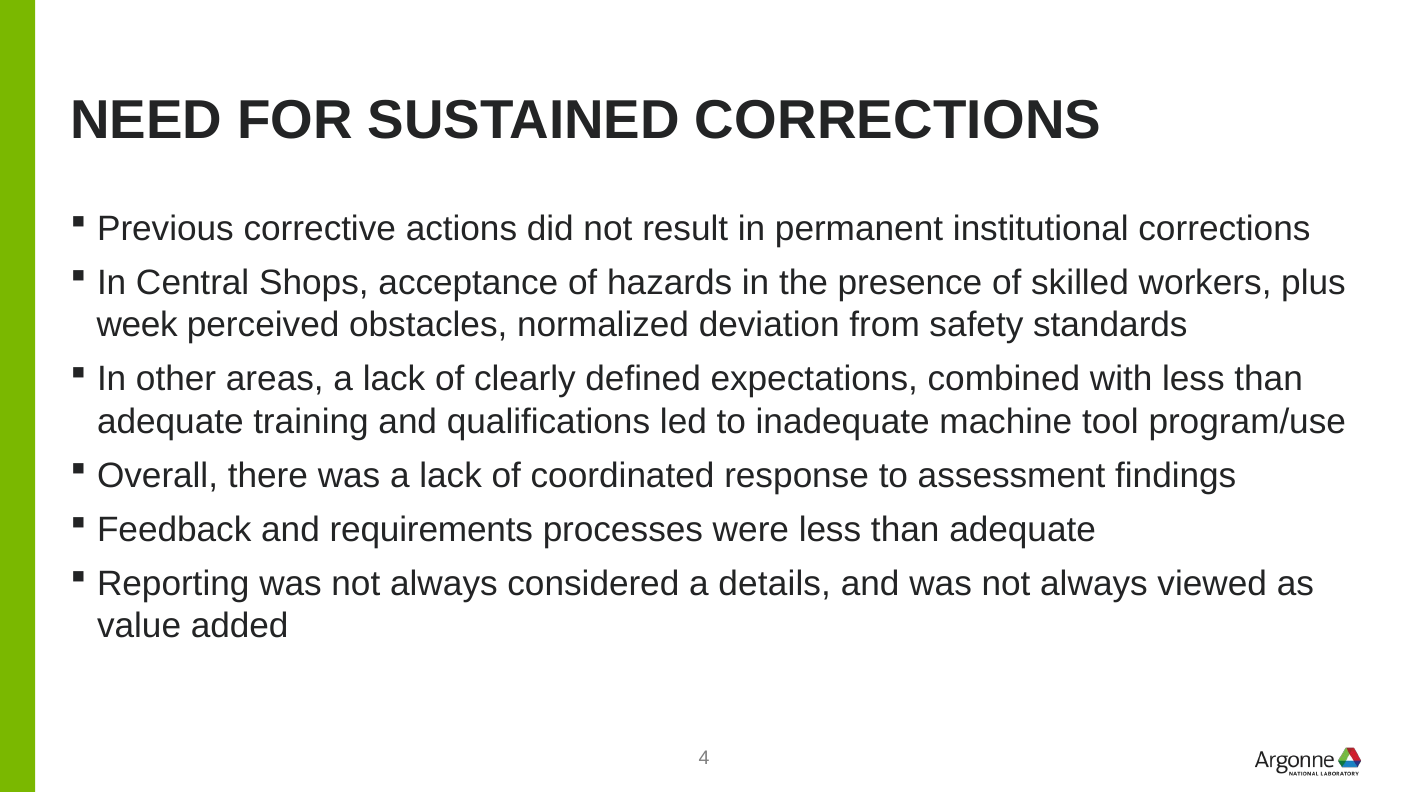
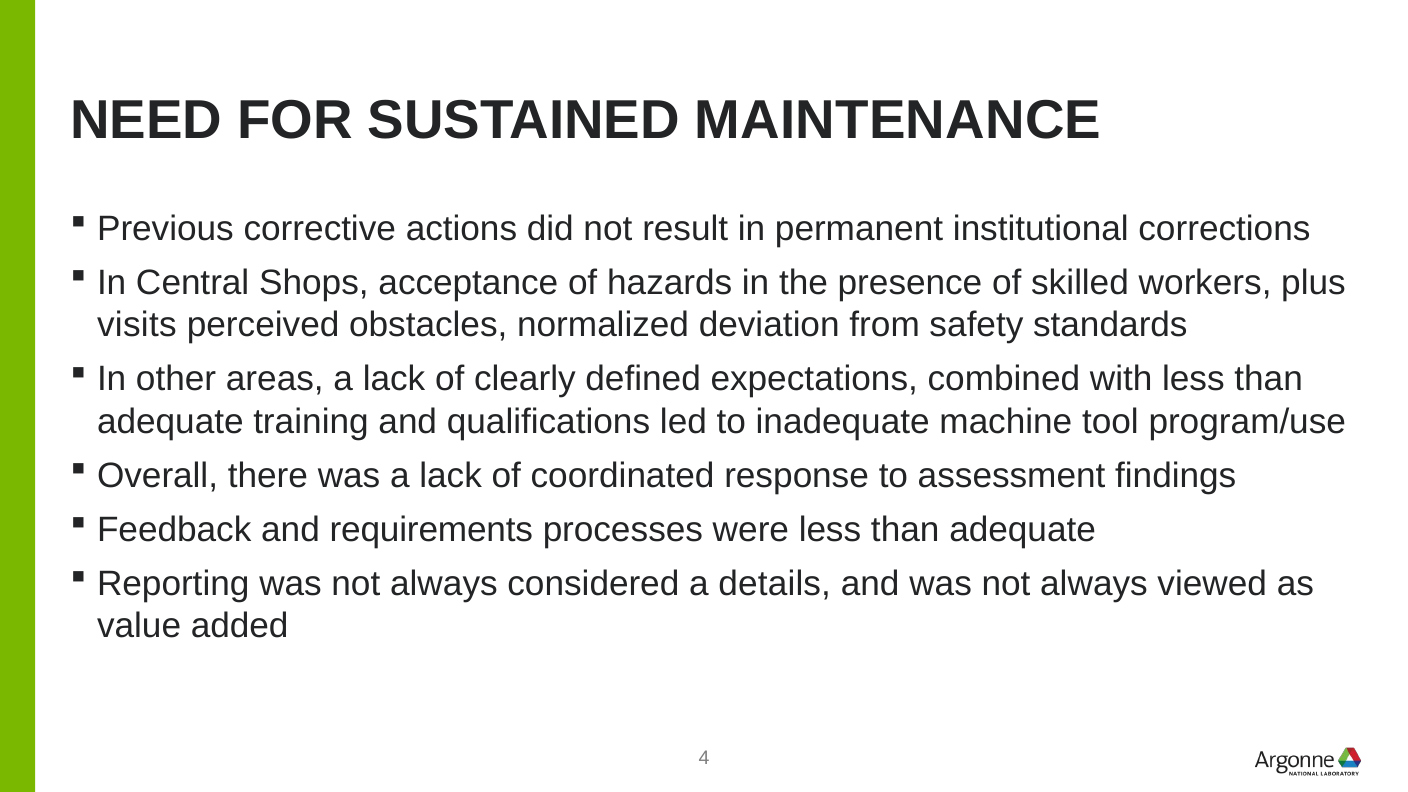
SUSTAINED CORRECTIONS: CORRECTIONS -> MAINTENANCE
week: week -> visits
